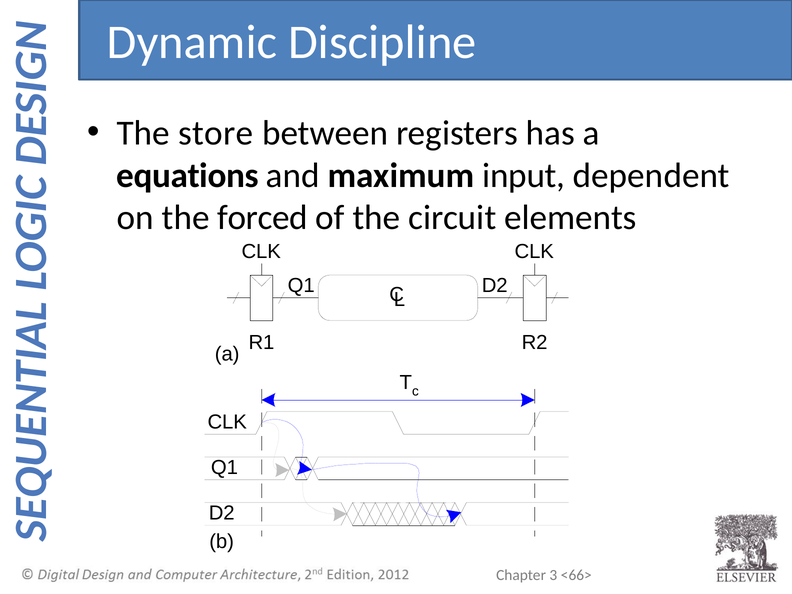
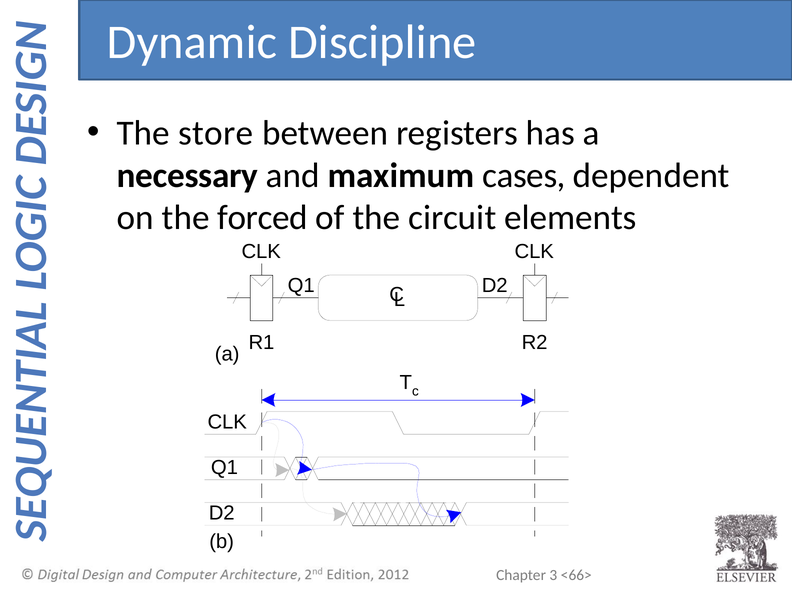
equations: equations -> necessary
input: input -> cases
